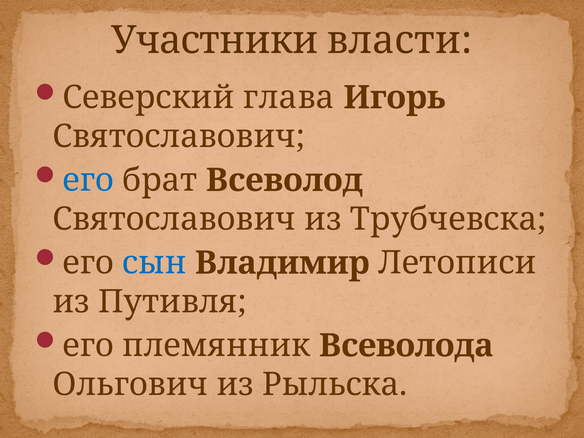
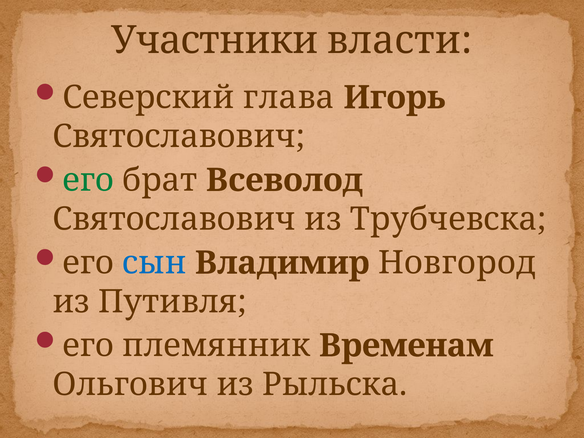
его at (88, 180) colour: blue -> green
Летописи: Летописи -> Новгород
Всеволода: Всеволода -> Временам
